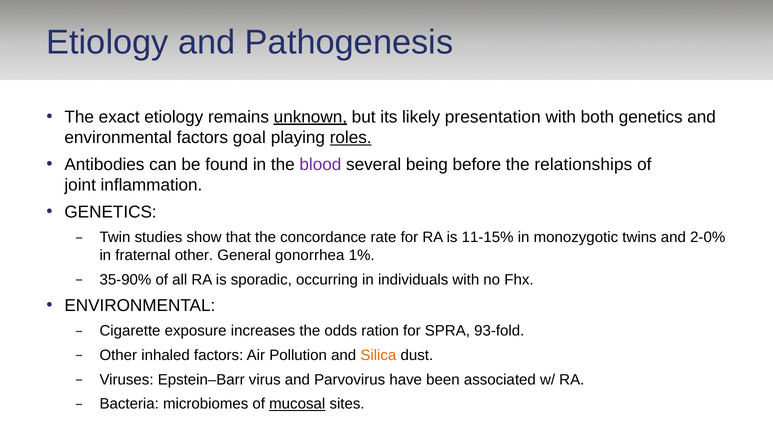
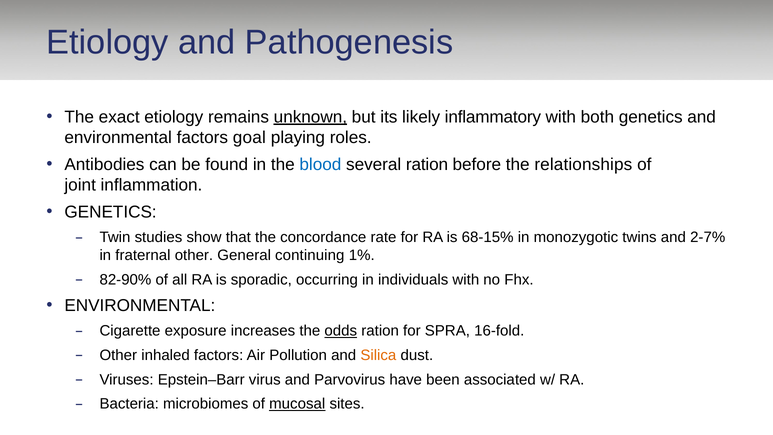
presentation: presentation -> inflammatory
roles underline: present -> none
blood colour: purple -> blue
several being: being -> ration
11-15%: 11-15% -> 68-15%
2-0%: 2-0% -> 2-7%
gonorrhea: gonorrhea -> continuing
35-90%: 35-90% -> 82-90%
odds underline: none -> present
93-fold: 93-fold -> 16-fold
